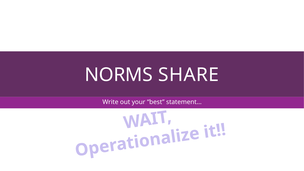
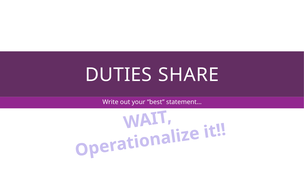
NORMS: NORMS -> DUTIES
